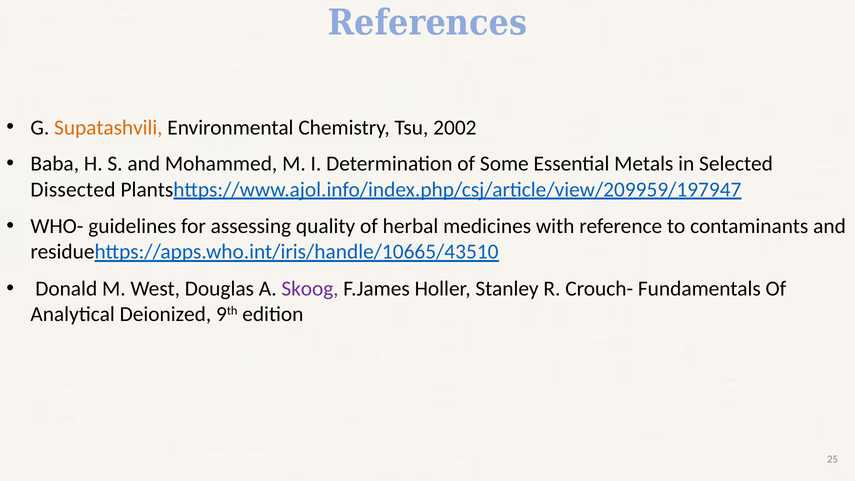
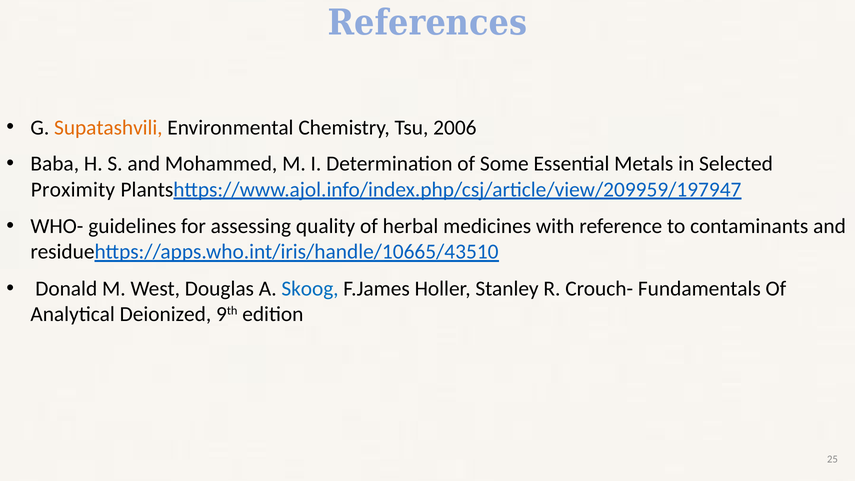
2002: 2002 -> 2006
Dissected: Dissected -> Proximity
Skoog colour: purple -> blue
